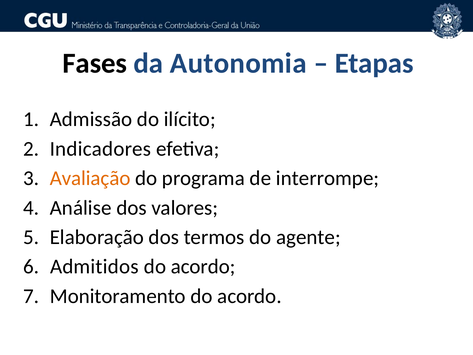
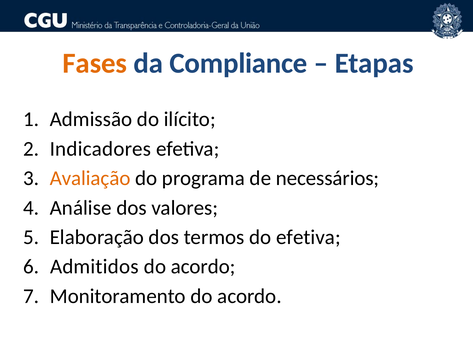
Fases colour: black -> orange
Autonomia: Autonomia -> Compliance
interrompe: interrompe -> necessários
do agente: agente -> efetiva
